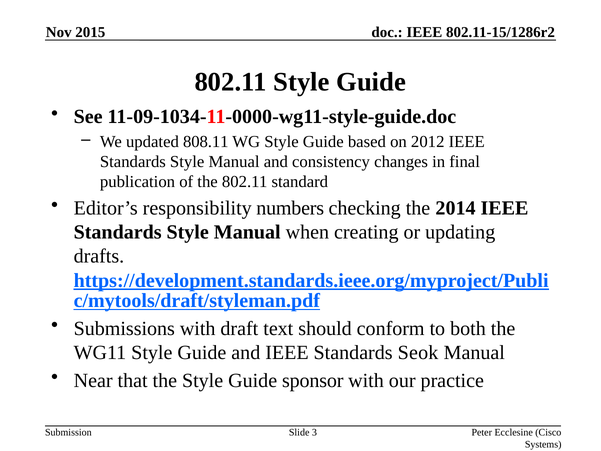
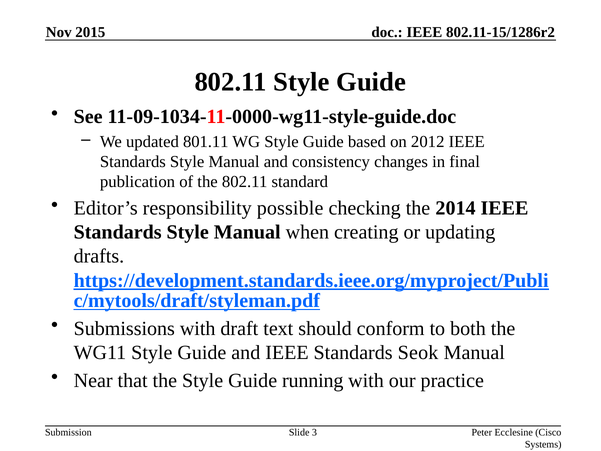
808.11: 808.11 -> 801.11
numbers: numbers -> possible
sponsor: sponsor -> running
